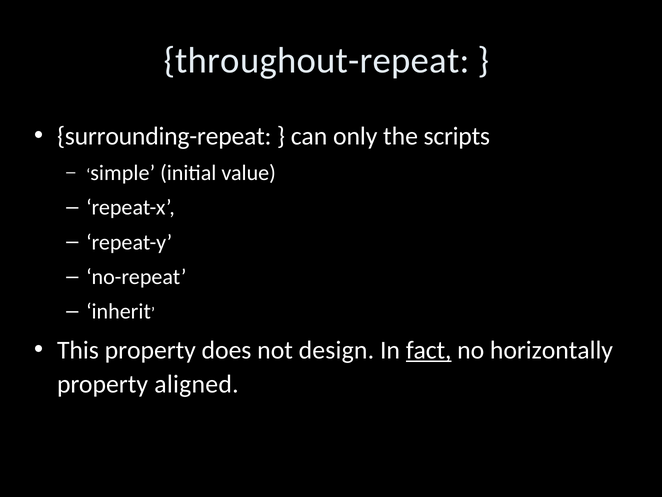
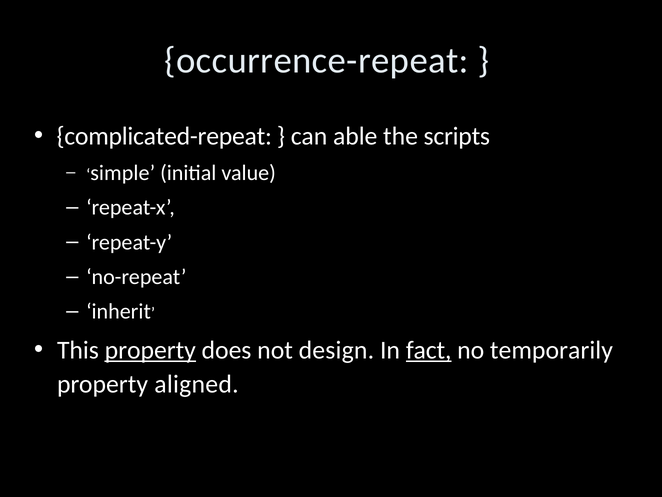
throughout-repeat: throughout-repeat -> occurrence-repeat
surrounding-repeat: surrounding-repeat -> complicated-repeat
only: only -> able
property at (150, 350) underline: none -> present
horizontally: horizontally -> temporarily
